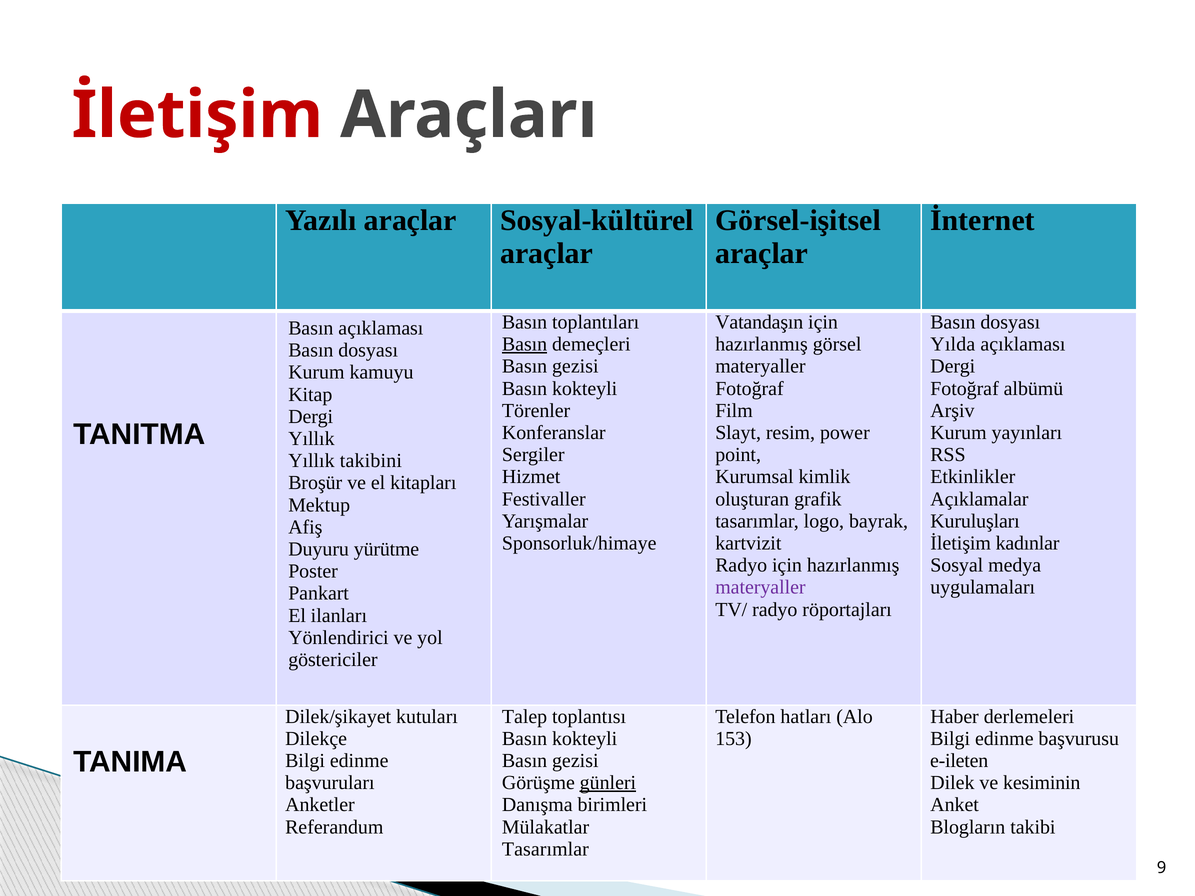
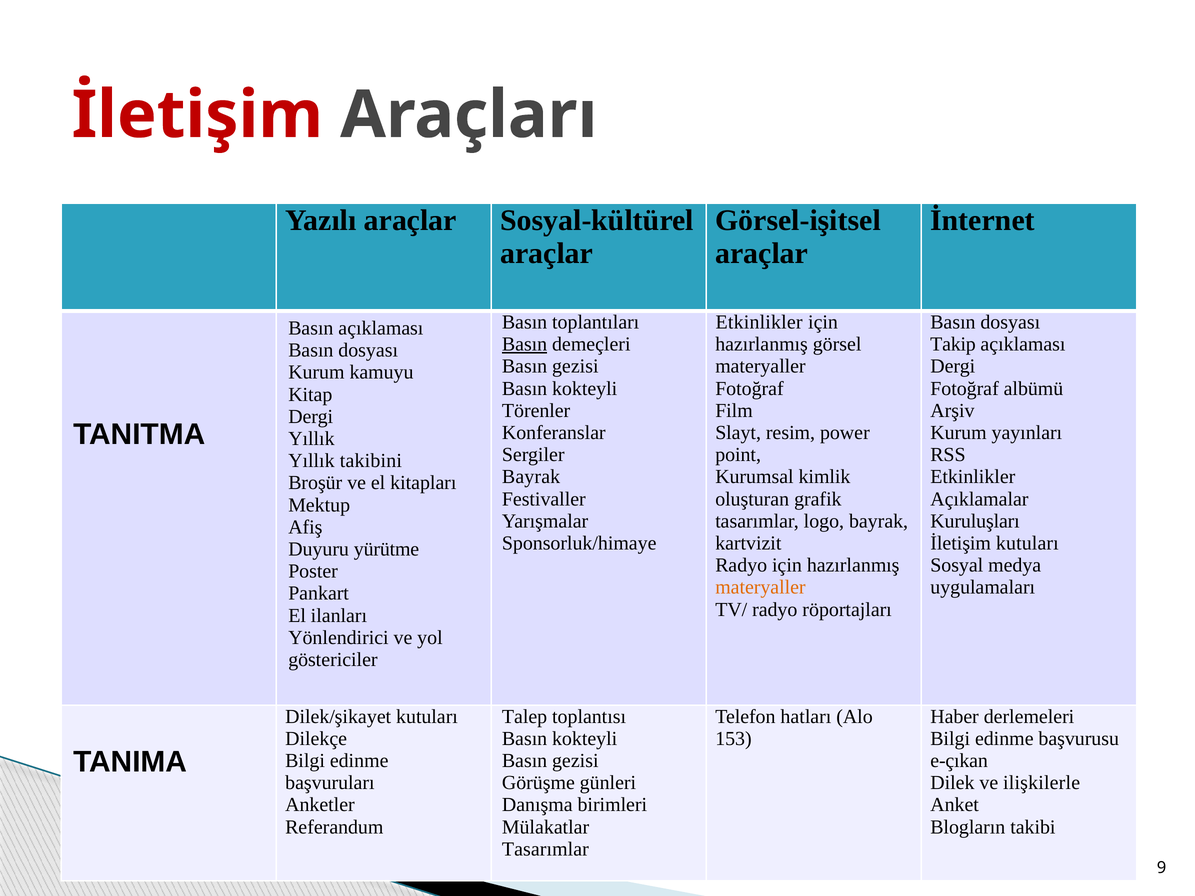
Vatandaşın at (759, 322): Vatandaşın -> Etkinlikler
Yılda: Yılda -> Takip
Hizmet at (531, 477): Hizmet -> Bayrak
İletişim kadınlar: kadınlar -> kutuları
materyaller at (760, 588) colour: purple -> orange
e-ileten: e-ileten -> e-çıkan
günleri underline: present -> none
kesiminin: kesiminin -> ilişkilerle
